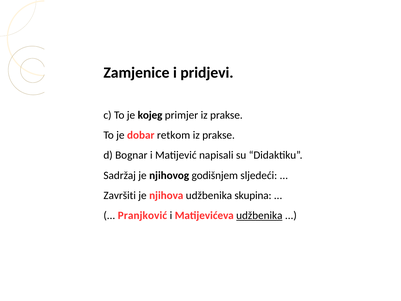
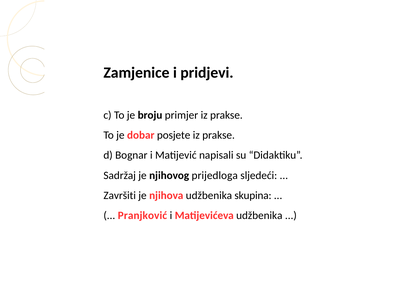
kojeg: kojeg -> broju
retkom: retkom -> posjete
godišnjem: godišnjem -> prijedloga
udžbenika at (259, 215) underline: present -> none
